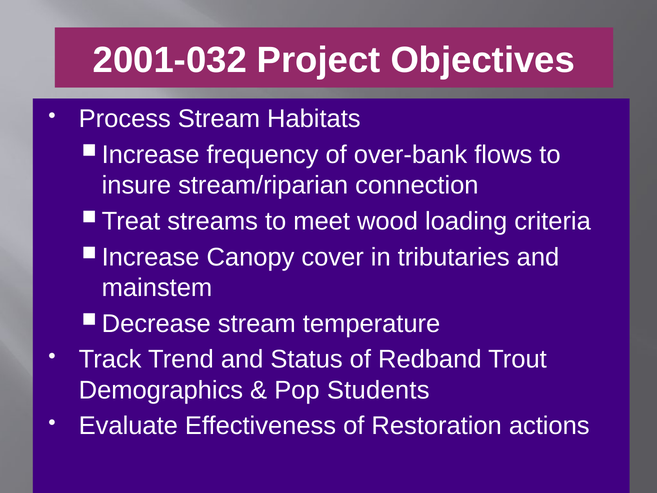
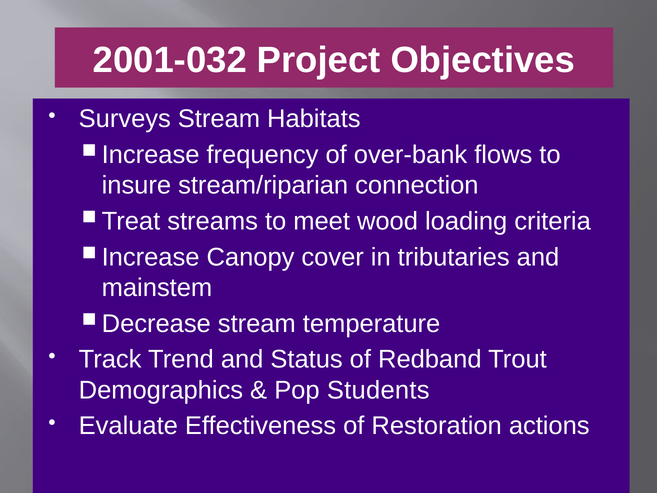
Process: Process -> Surveys
